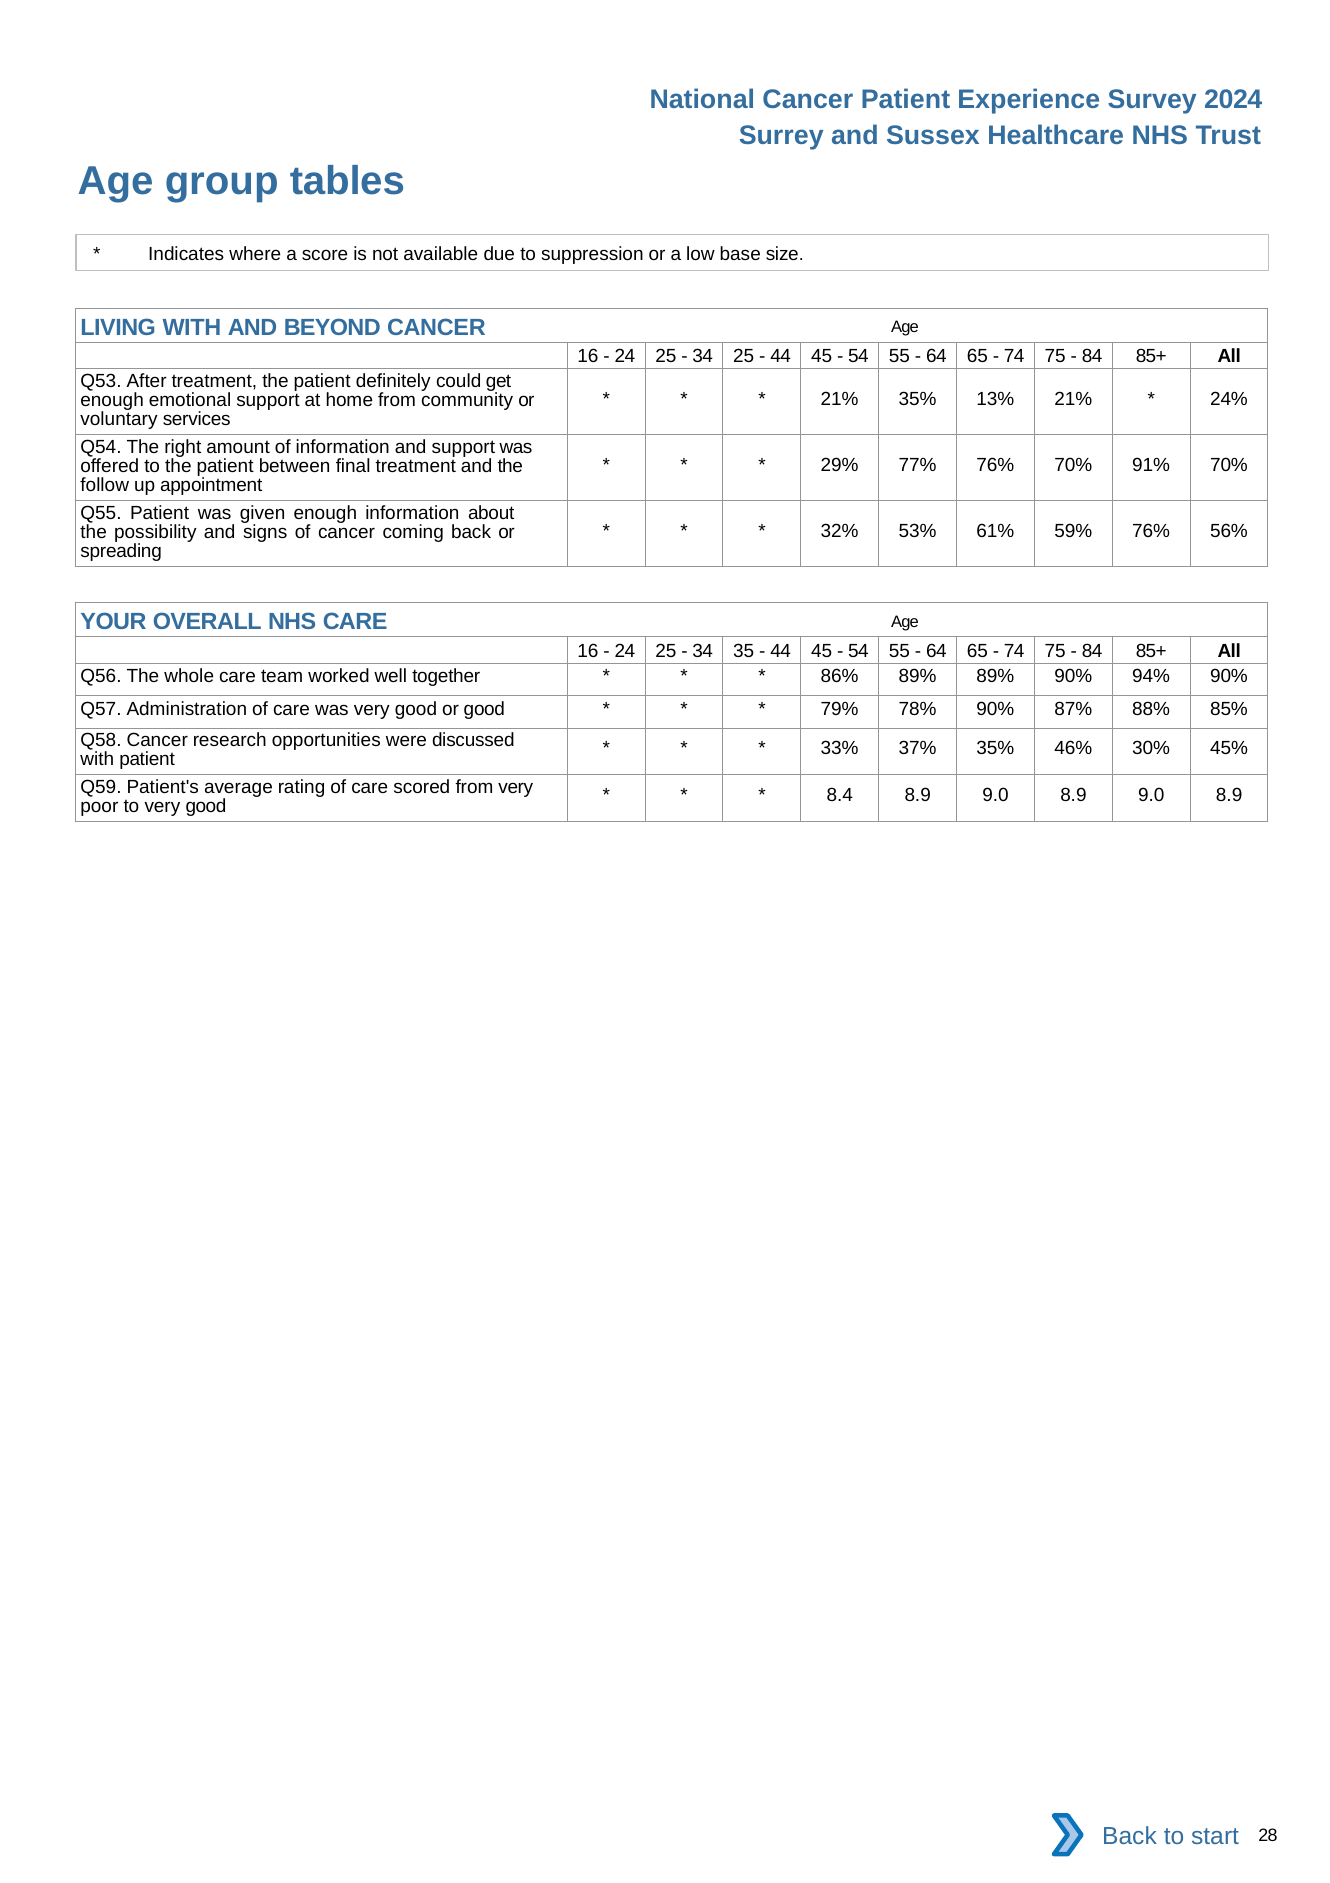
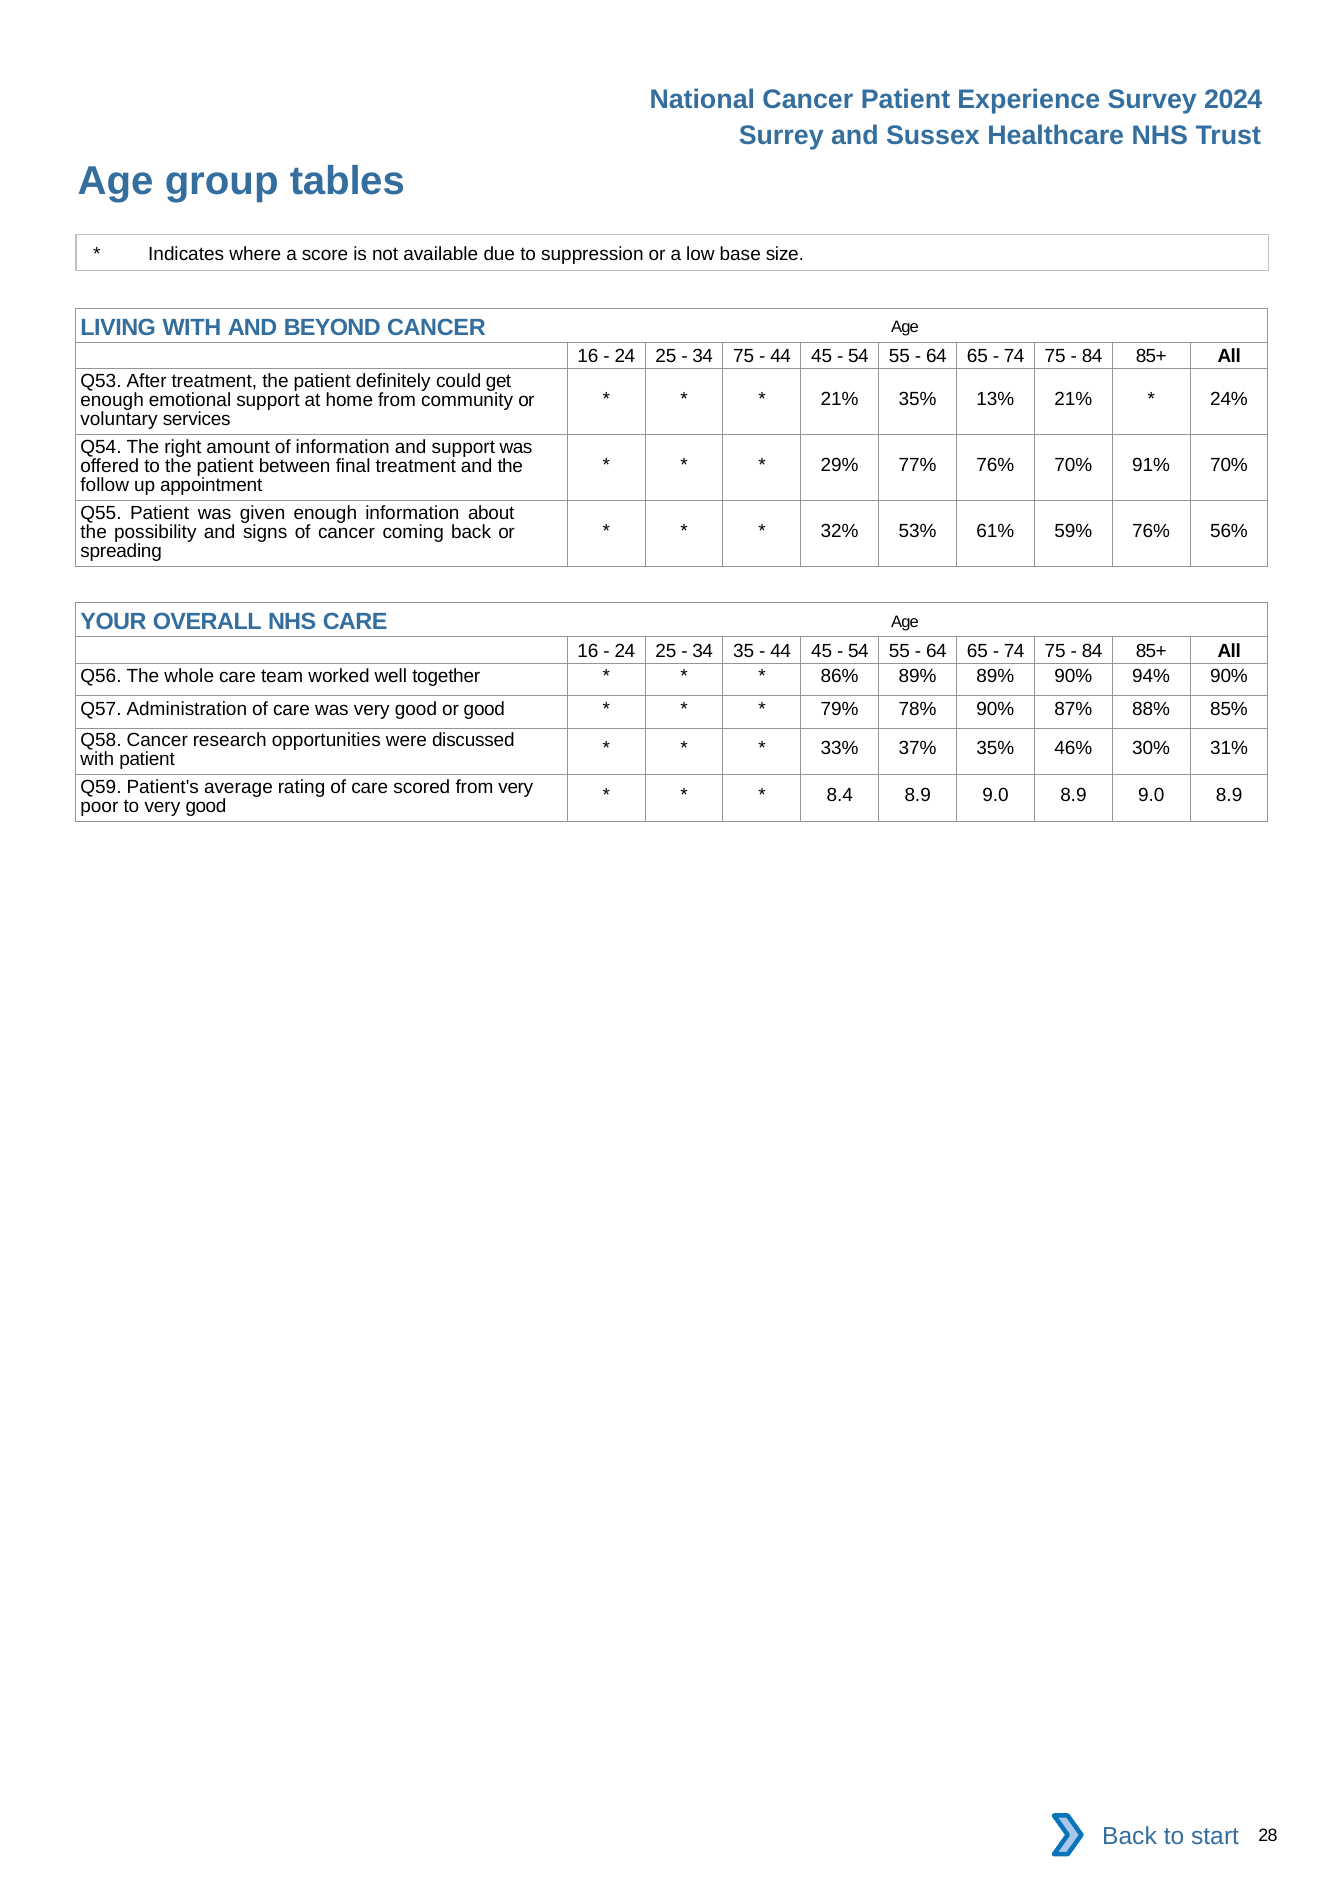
34 25: 25 -> 75
45%: 45% -> 31%
